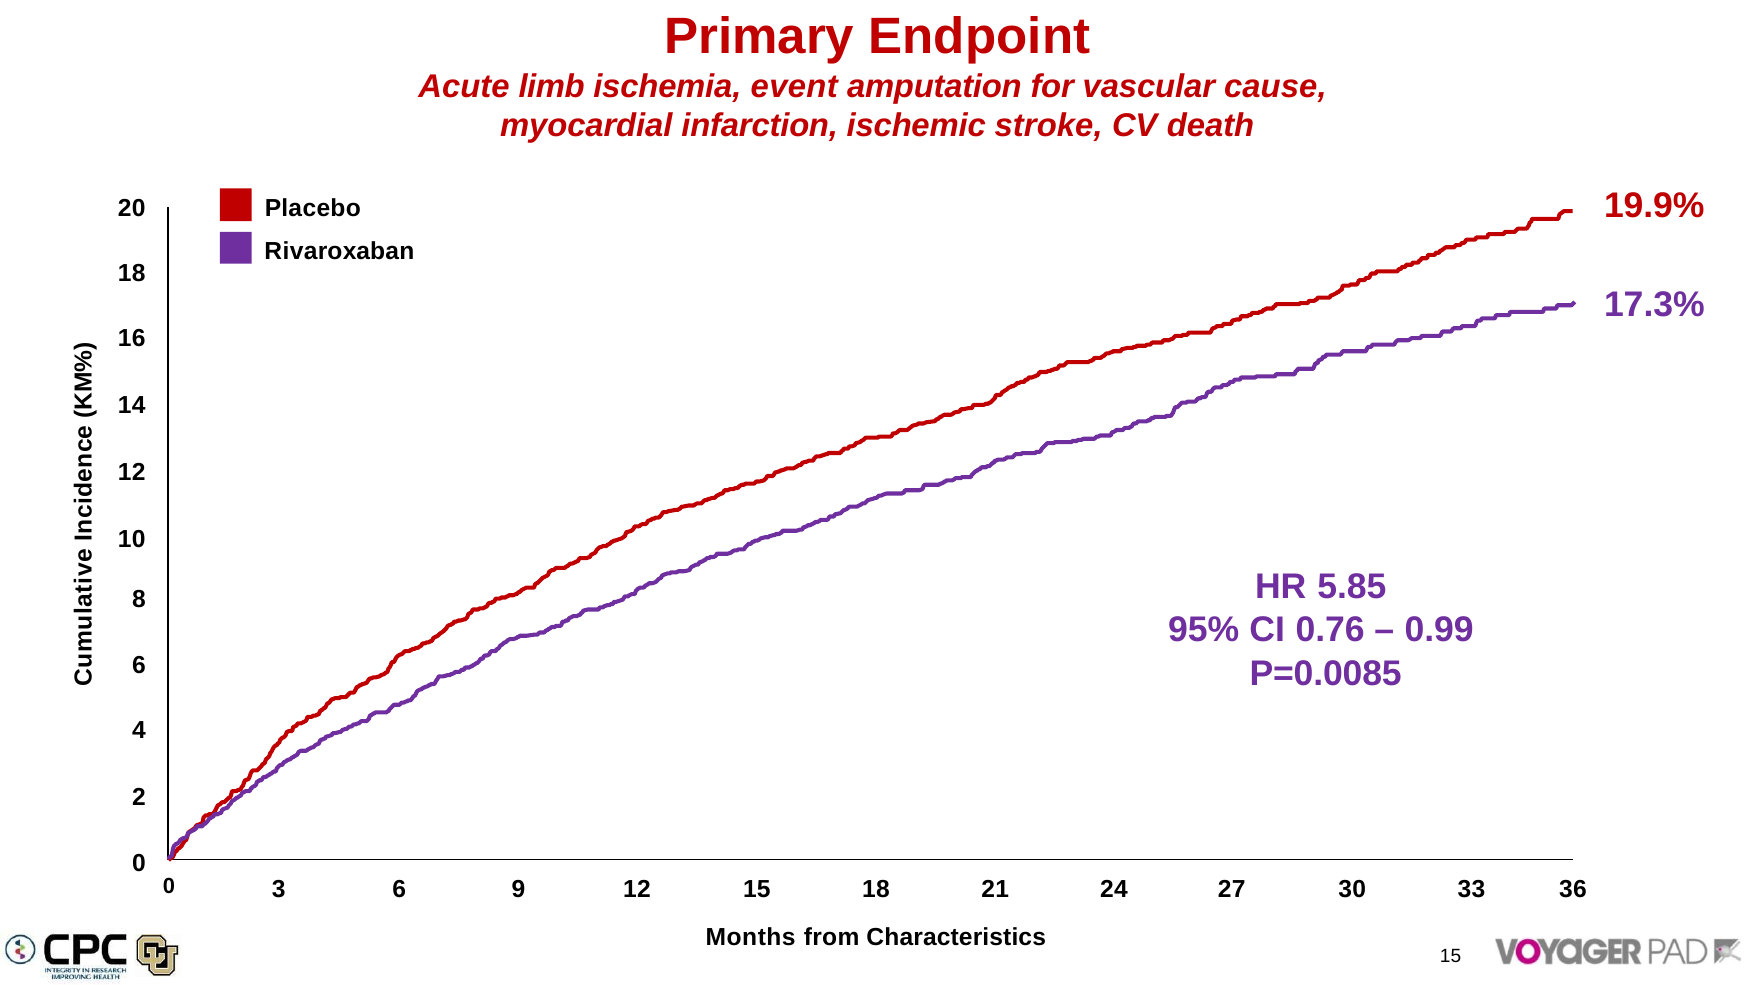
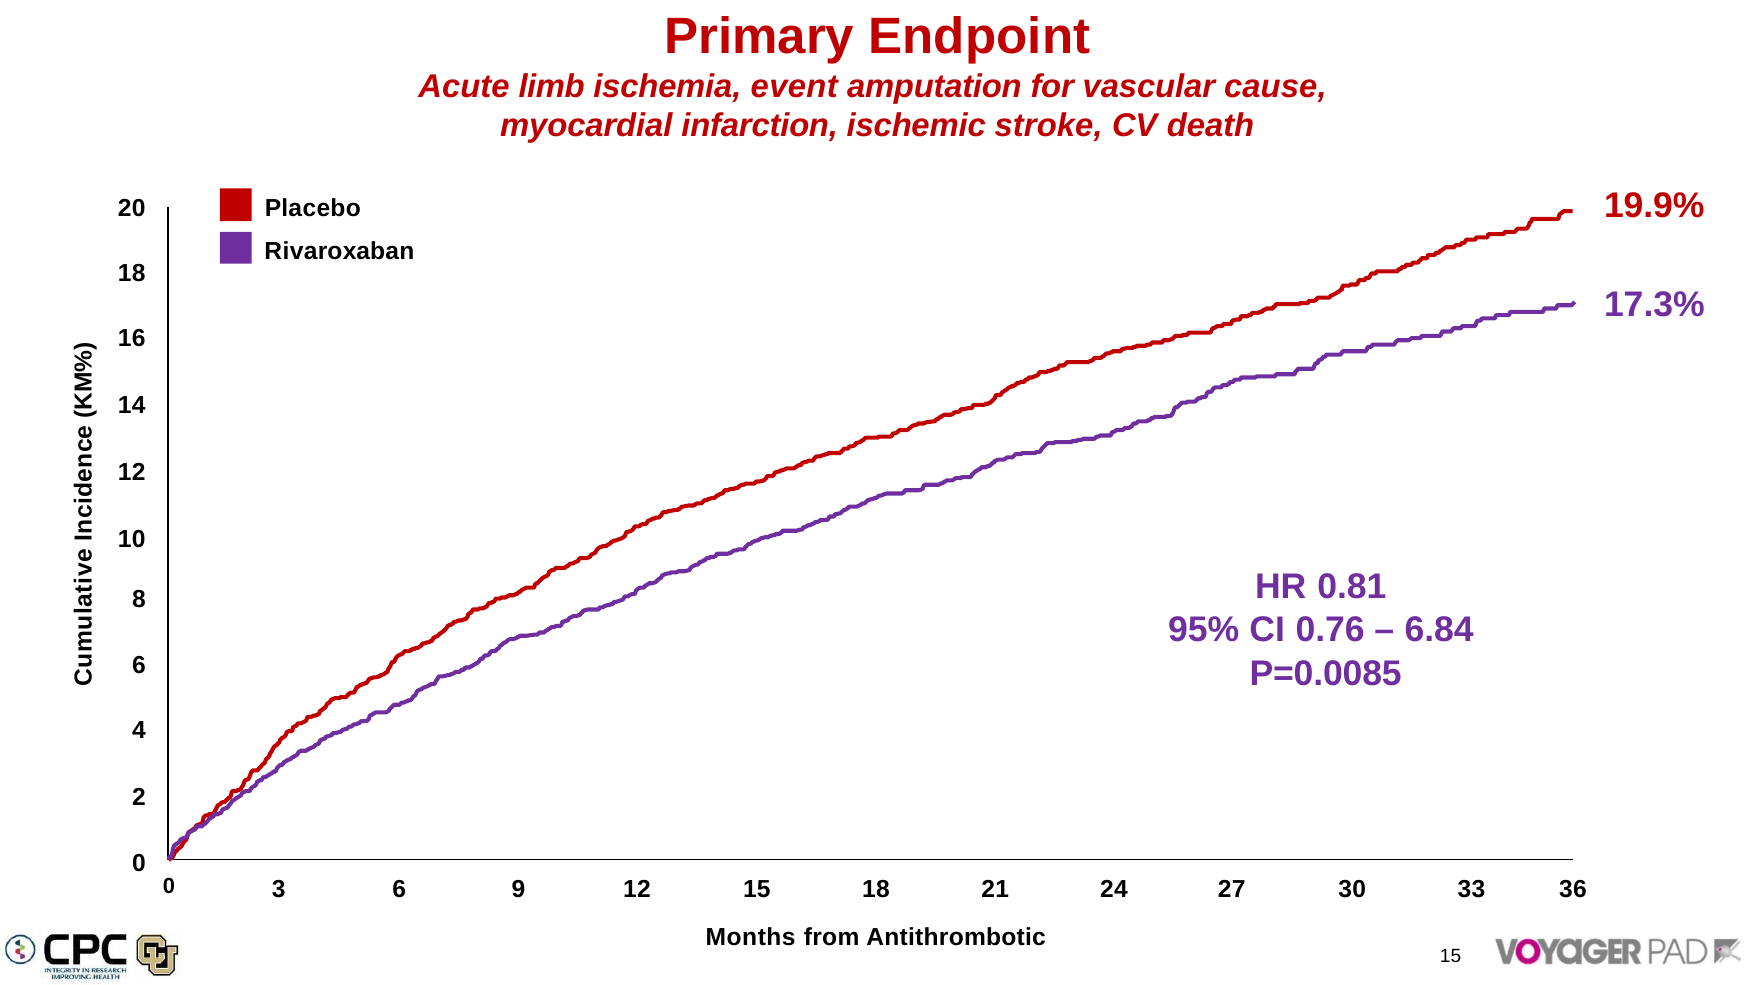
5.85: 5.85 -> 0.81
0.99: 0.99 -> 6.84
Characteristics: Characteristics -> Antithrombotic
